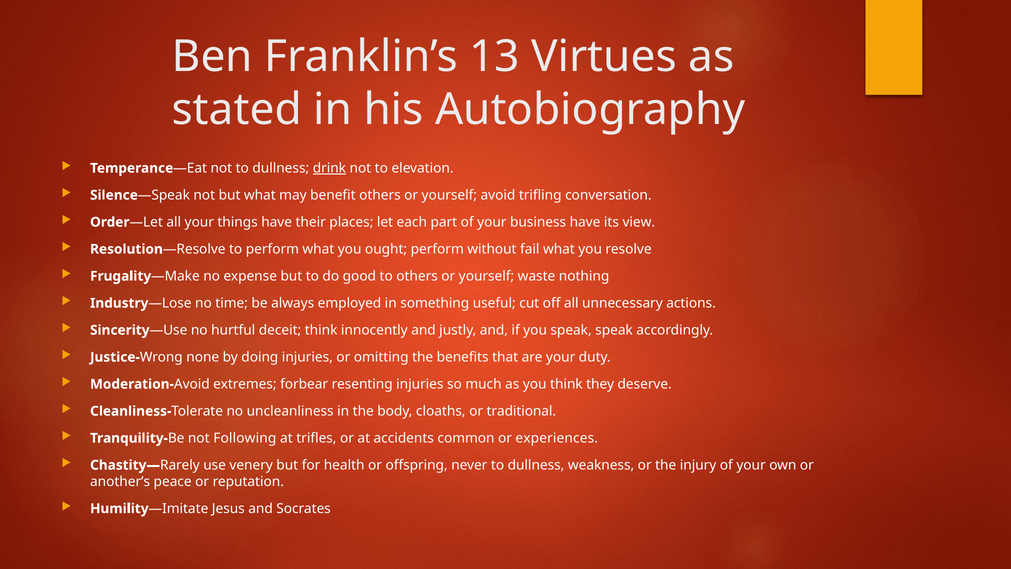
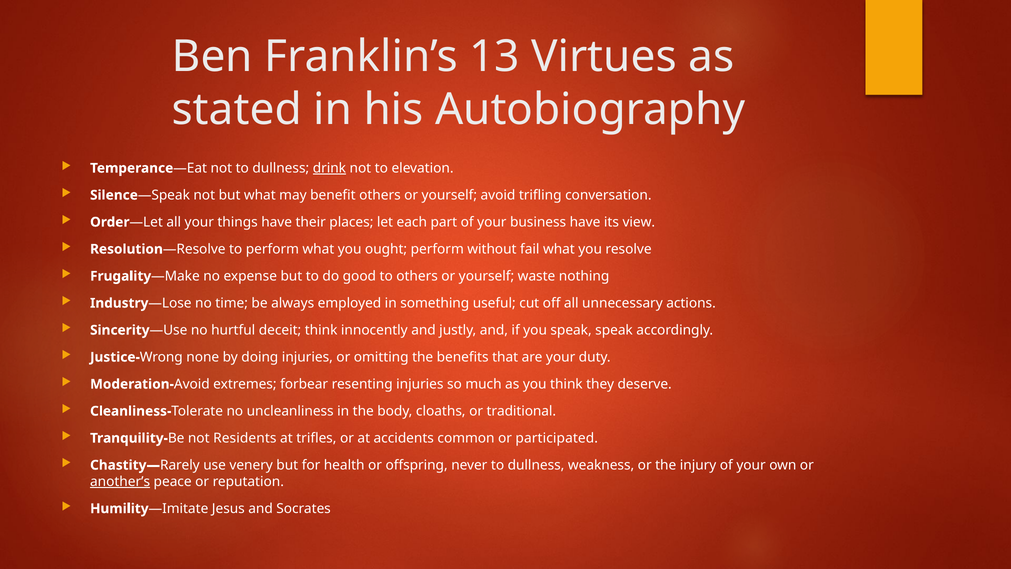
Following: Following -> Residents
experiences: experiences -> participated
another’s underline: none -> present
